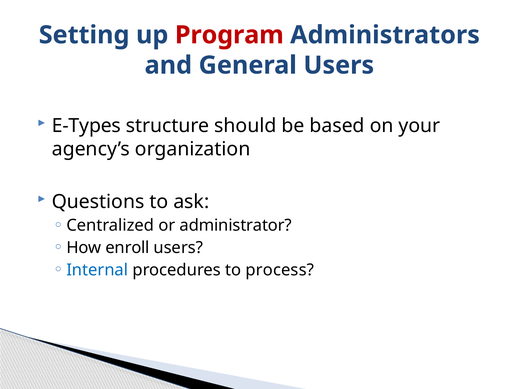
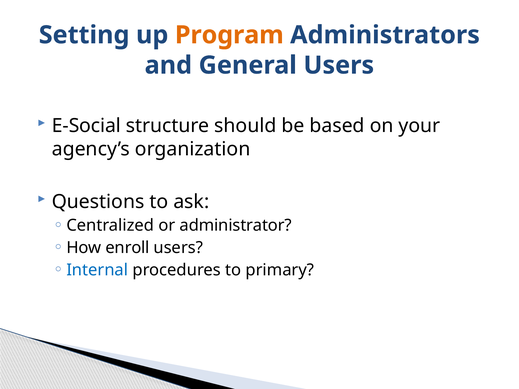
Program colour: red -> orange
E-Types: E-Types -> E-Social
process: process -> primary
